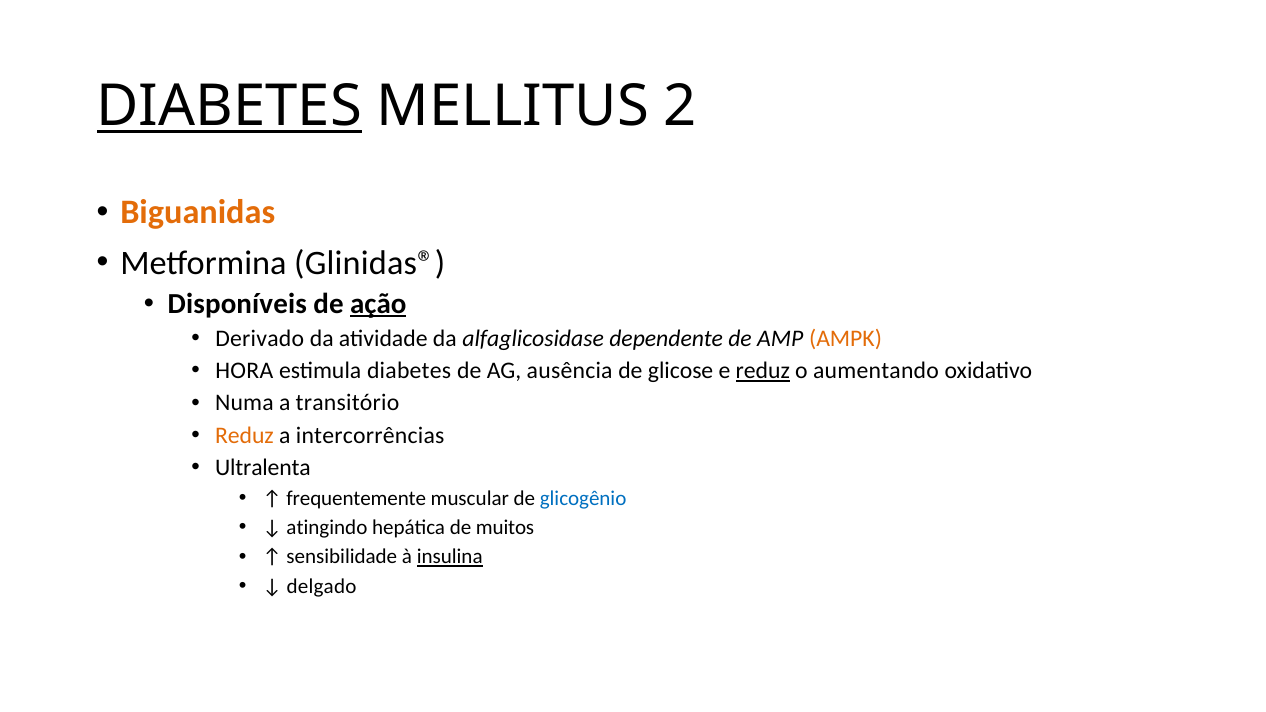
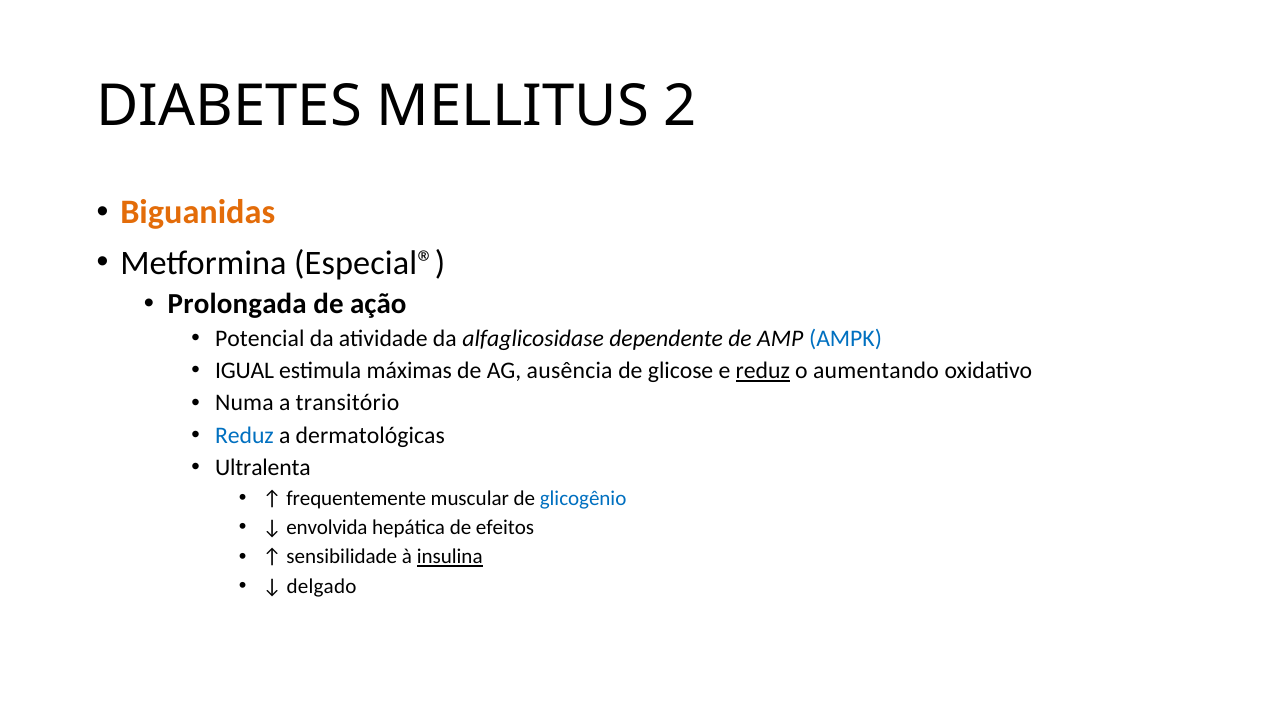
DIABETES at (229, 106) underline: present -> none
Glinidas®: Glinidas® -> Especial®
Disponíveis: Disponíveis -> Prolongada
ação underline: present -> none
Derivado: Derivado -> Potencial
AMPK colour: orange -> blue
HORA: HORA -> IGUAL
estimula diabetes: diabetes -> máximas
Reduz at (245, 435) colour: orange -> blue
intercorrências: intercorrências -> dermatológicas
atingindo: atingindo -> envolvida
muitos: muitos -> efeitos
